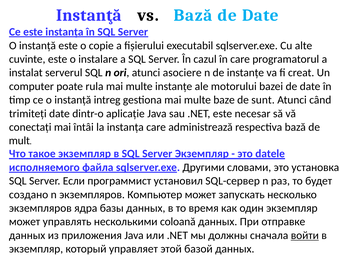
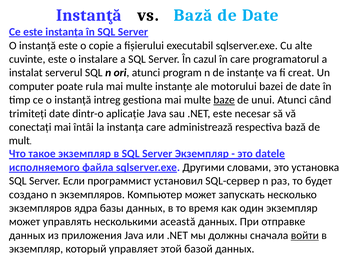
asociere: asociere -> program
baze underline: none -> present
sunt: sunt -> unui
coloană: coloană -> această
